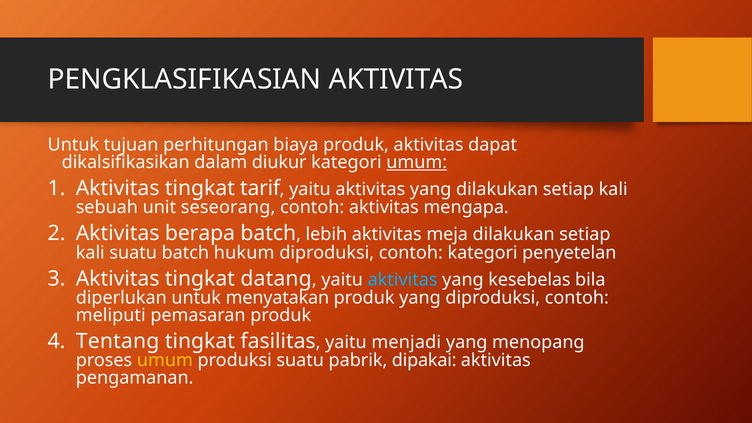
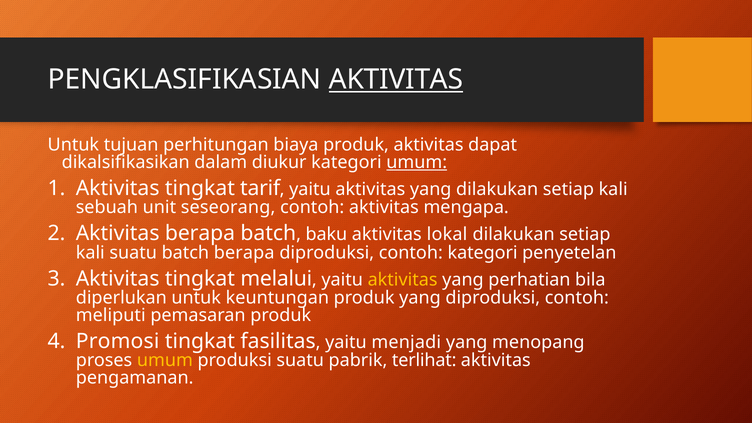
AKTIVITAS at (396, 80) underline: none -> present
lebih: lebih -> baku
meja: meja -> lokal
batch hukum: hukum -> berapa
datang: datang -> melalui
aktivitas at (403, 280) colour: light blue -> yellow
kesebelas: kesebelas -> perhatian
menyatakan: menyatakan -> keuntungan
Tentang: Tentang -> Promosi
dipakai: dipakai -> terlihat
